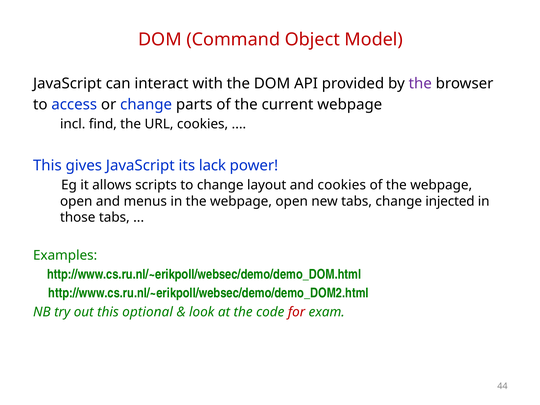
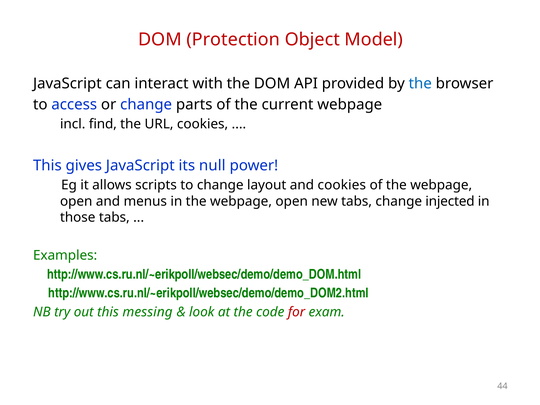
Command: Command -> Protection
the at (420, 83) colour: purple -> blue
lack: lack -> null
optional: optional -> messing
